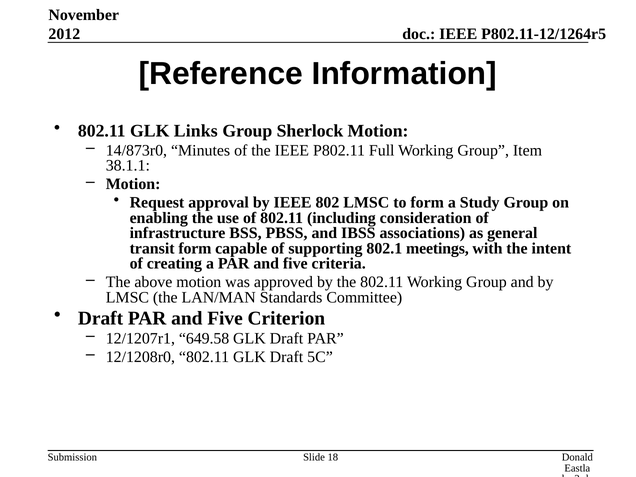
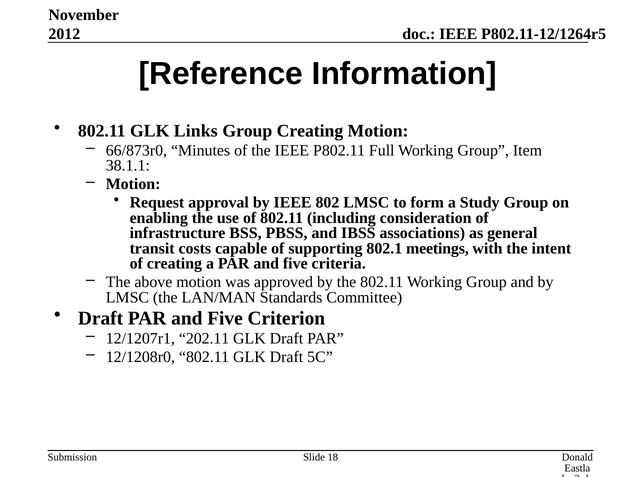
Group Sherlock: Sherlock -> Creating
14/873r0: 14/873r0 -> 66/873r0
transit form: form -> costs
649.58: 649.58 -> 202.11
